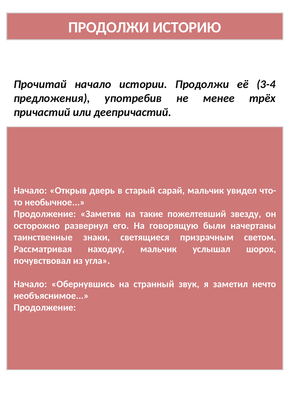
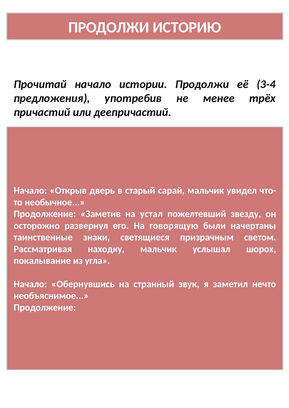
такие: такие -> устал
почувствовал: почувствовал -> покалывание
